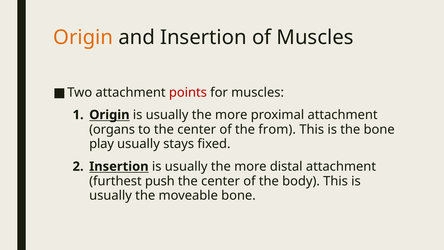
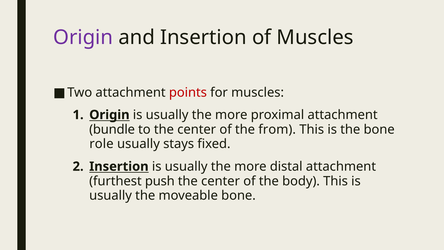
Origin at (83, 37) colour: orange -> purple
organs: organs -> bundle
play: play -> role
